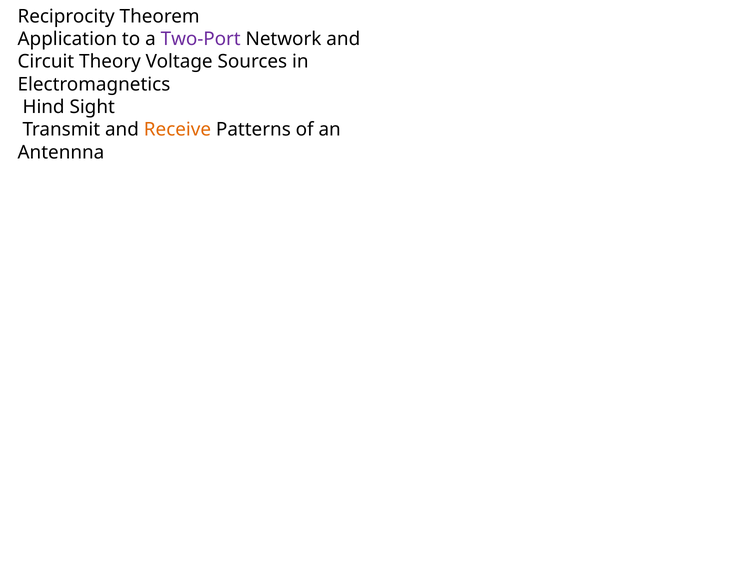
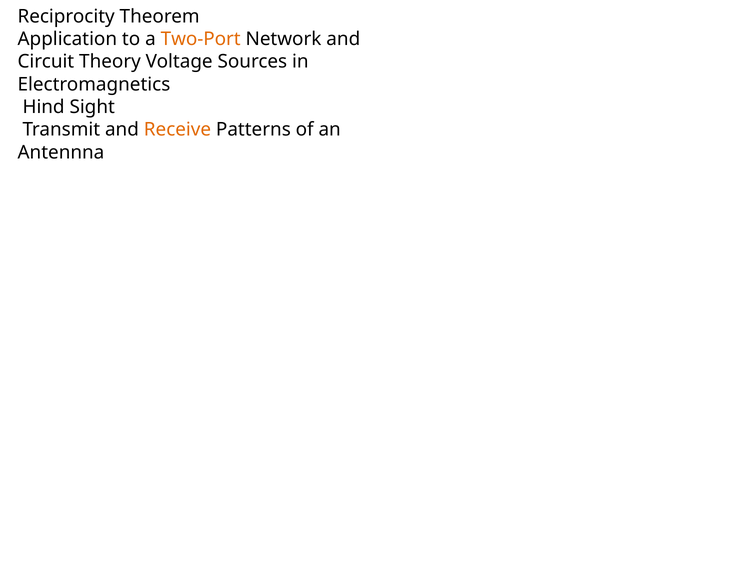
Two-Port colour: purple -> orange
